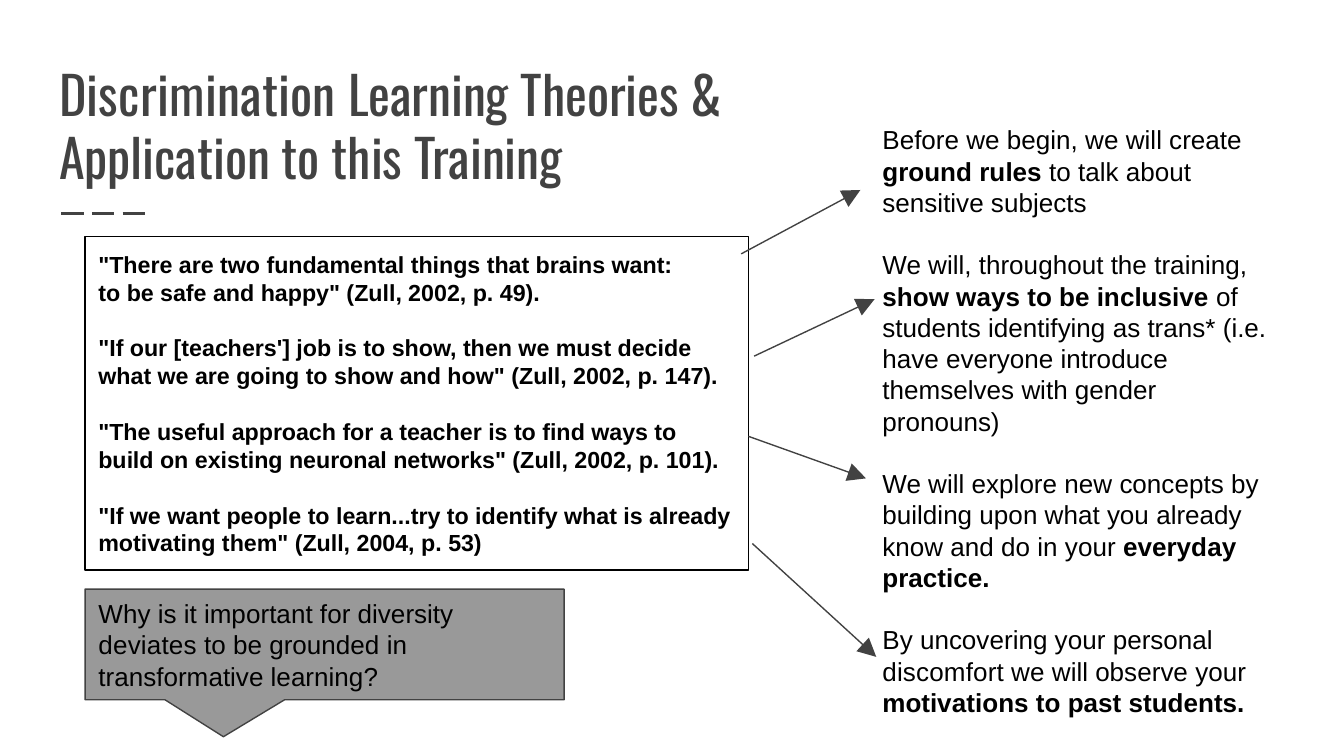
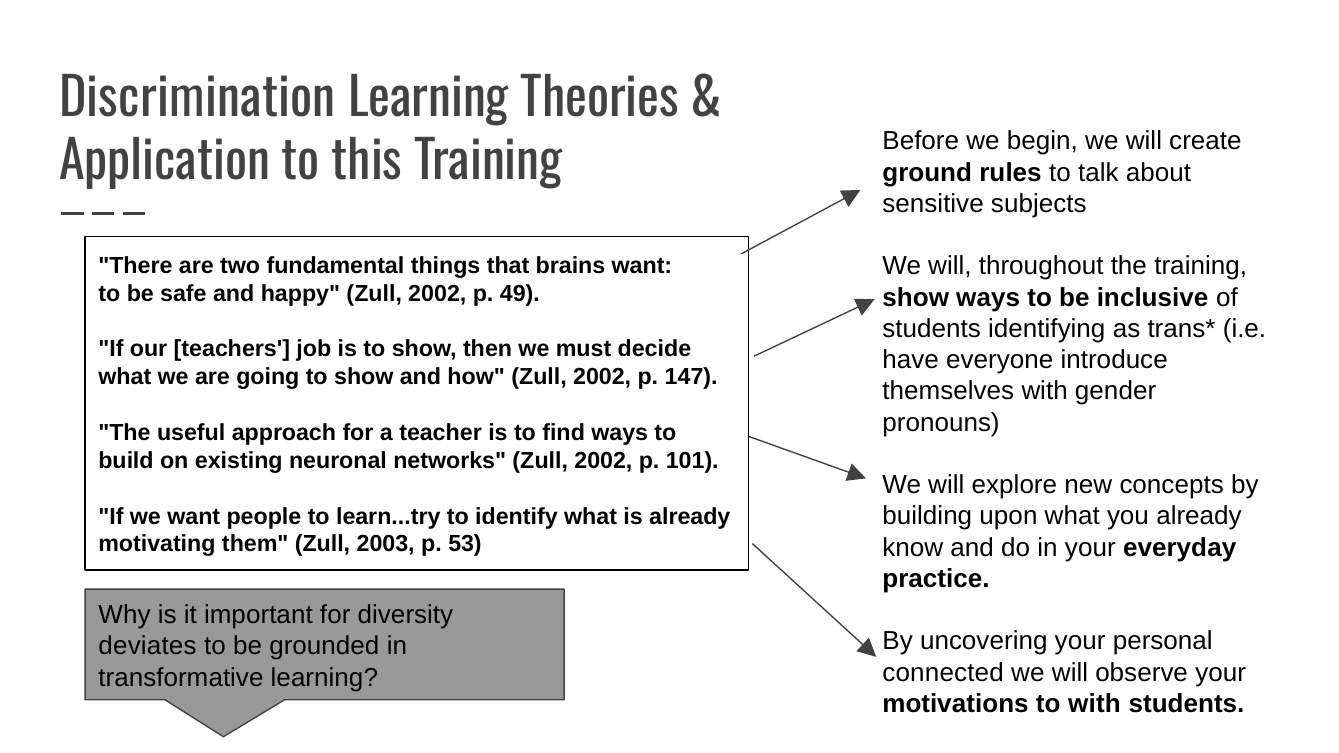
2004: 2004 -> 2003
discomfort: discomfort -> connected
to past: past -> with
